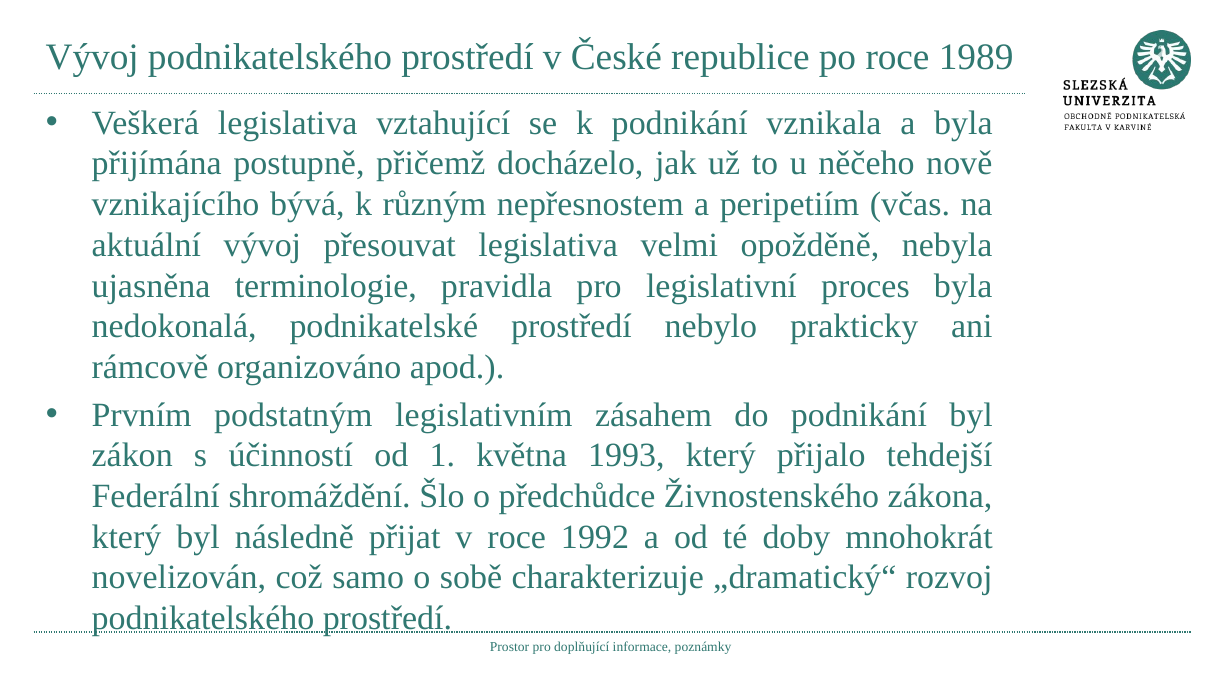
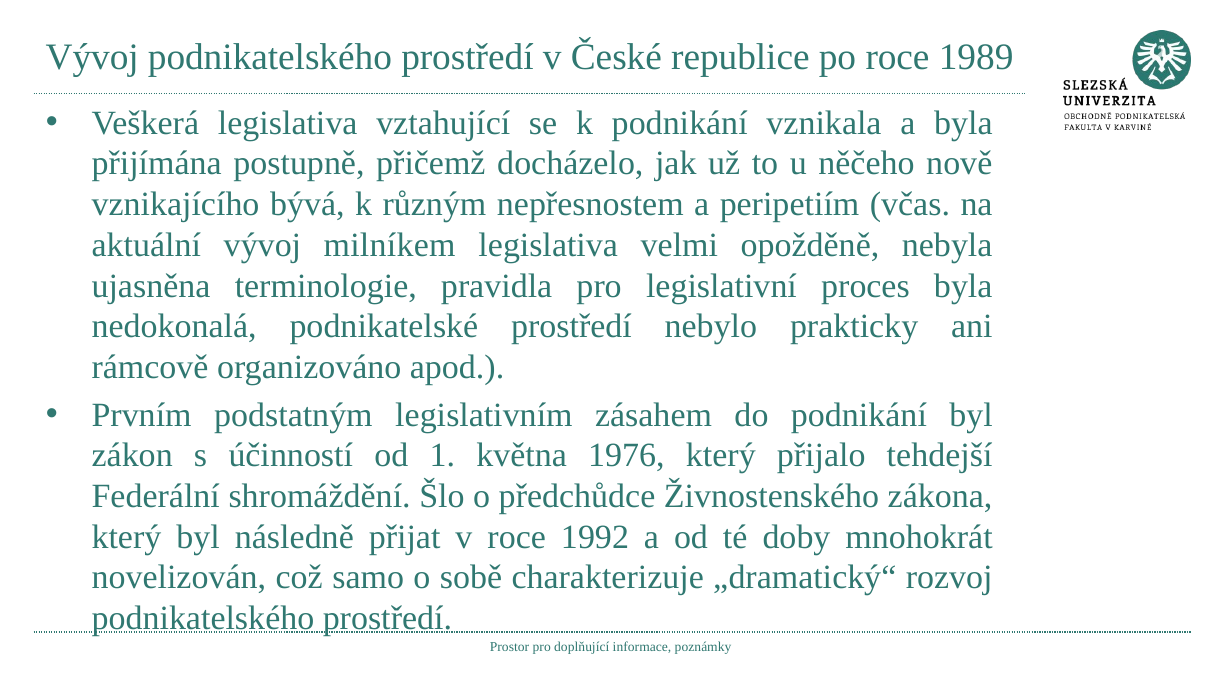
přesouvat: přesouvat -> milníkem
1993: 1993 -> 1976
